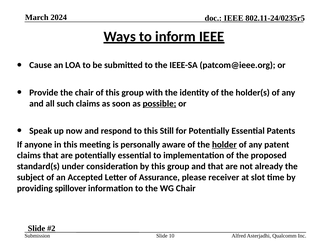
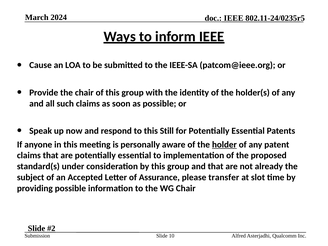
possible at (159, 104) underline: present -> none
receiver: receiver -> transfer
providing spillover: spillover -> possible
